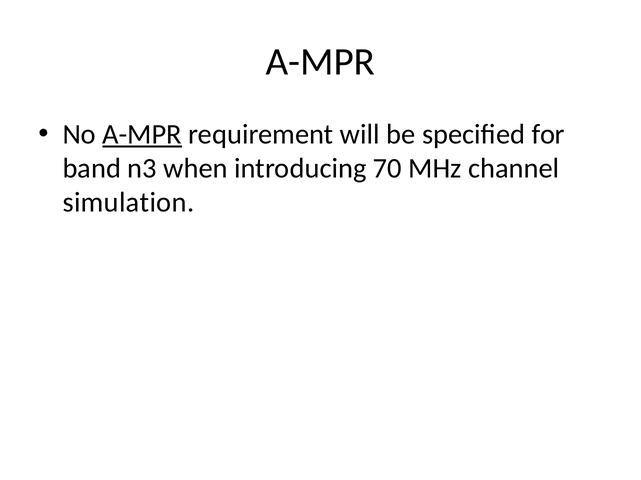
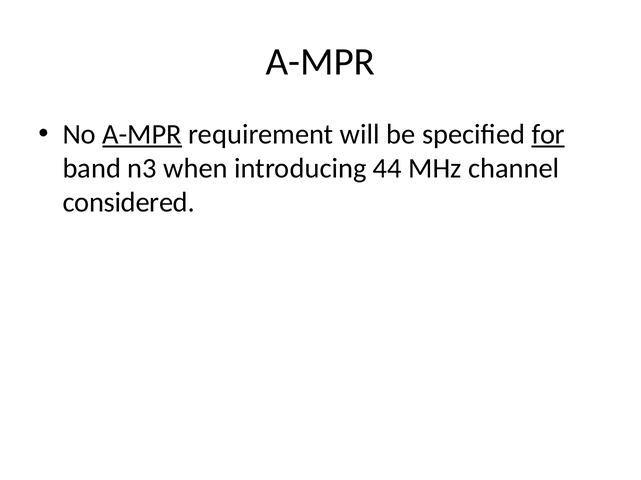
for underline: none -> present
70: 70 -> 44
simulation: simulation -> considered
